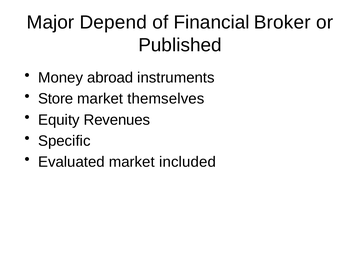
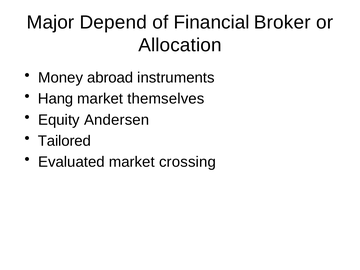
Published: Published -> Allocation
Store: Store -> Hang
Revenues: Revenues -> Andersen
Specific: Specific -> Tailored
included: included -> crossing
